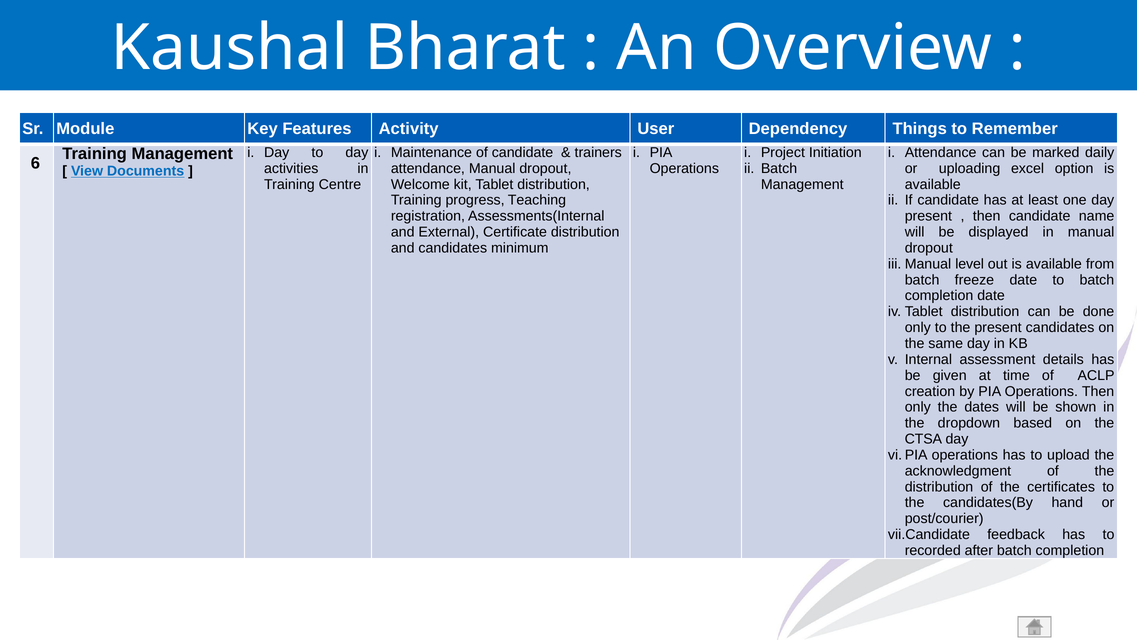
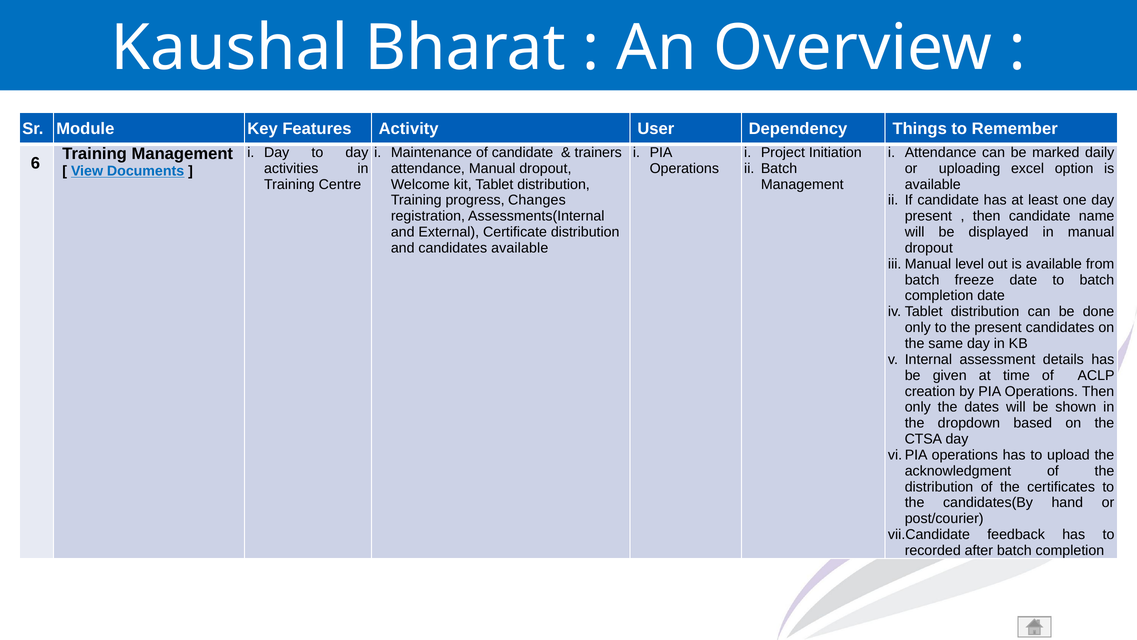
Teaching: Teaching -> Changes
candidates minimum: minimum -> available
